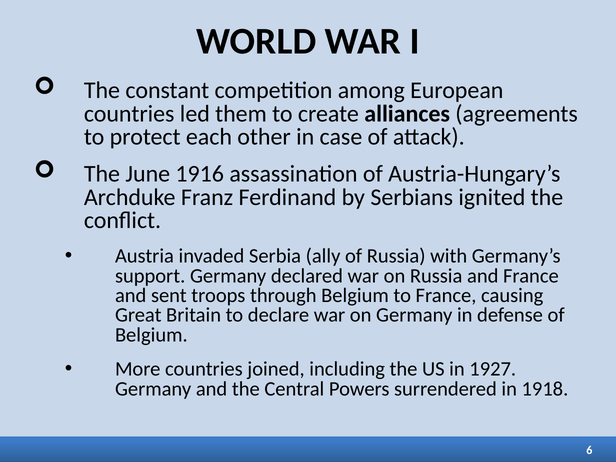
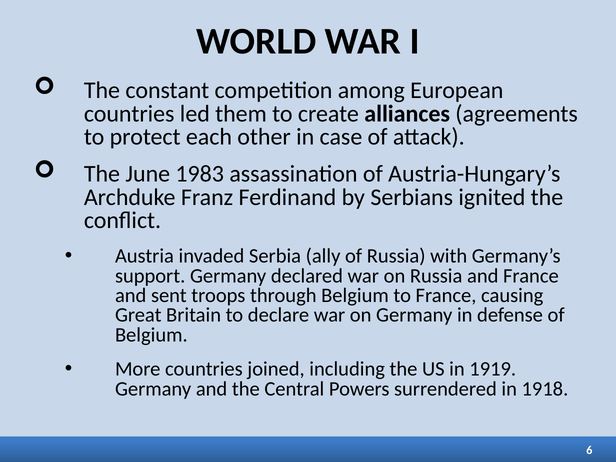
1916: 1916 -> 1983
1927: 1927 -> 1919
